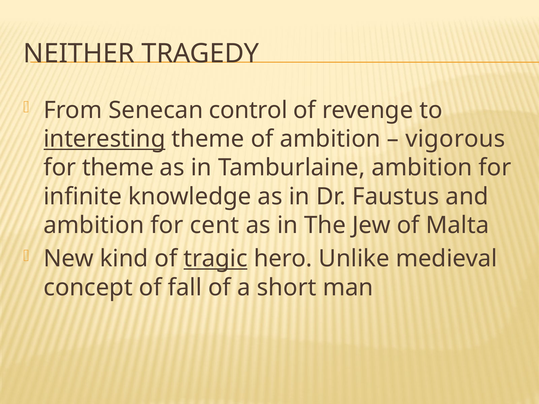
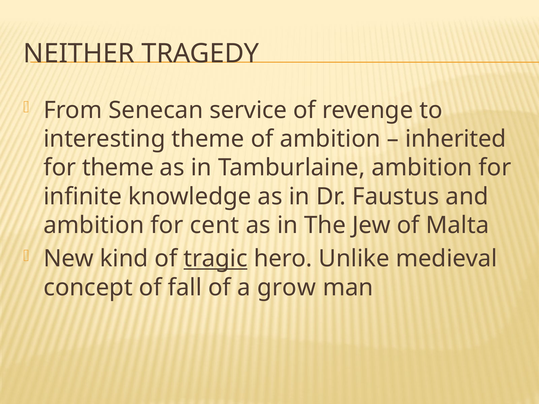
control: control -> service
interesting underline: present -> none
vigorous: vigorous -> inherited
short: short -> grow
